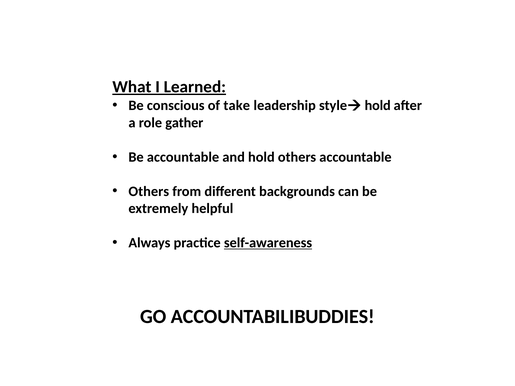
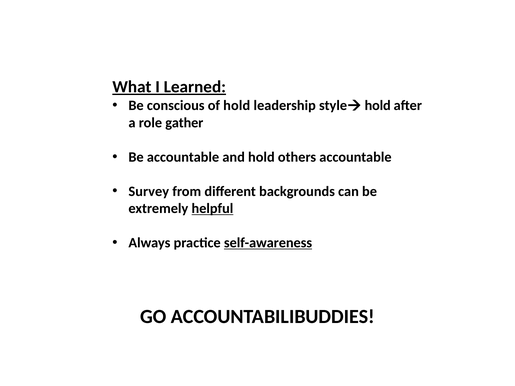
of take: take -> hold
Others at (149, 192): Others -> Survey
helpful underline: none -> present
